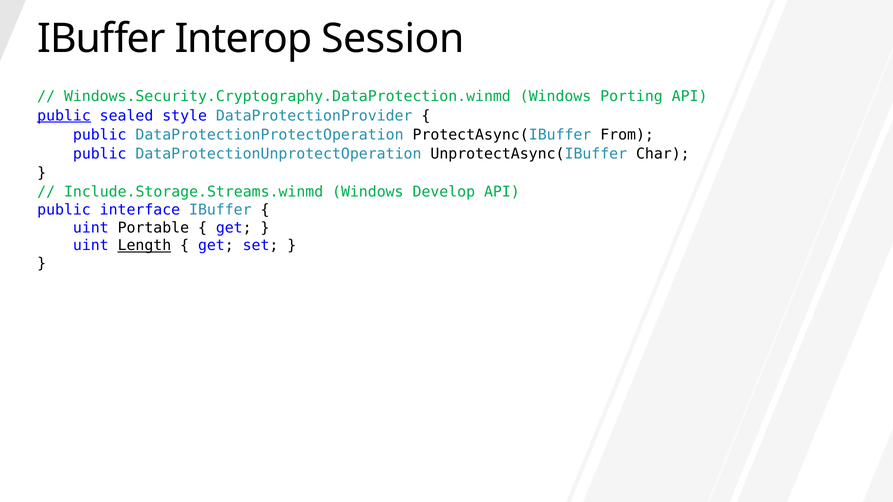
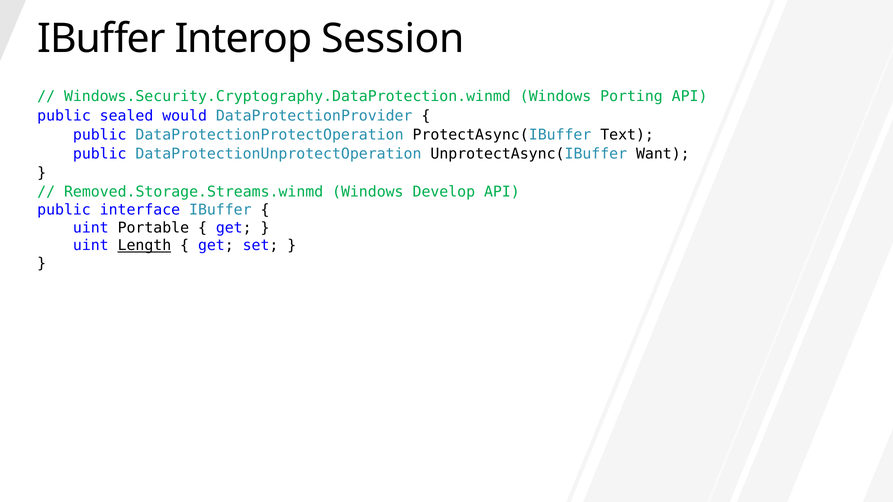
public at (64, 116) underline: present -> none
style: style -> would
From: From -> Text
Char: Char -> Want
Include.Storage.Streams.winmd: Include.Storage.Streams.winmd -> Removed.Storage.Streams.winmd
